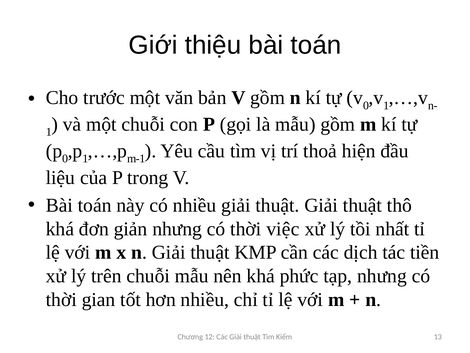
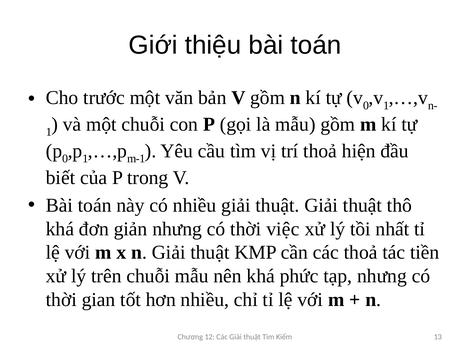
liệu: liệu -> biết
các dịch: dịch -> thoả
